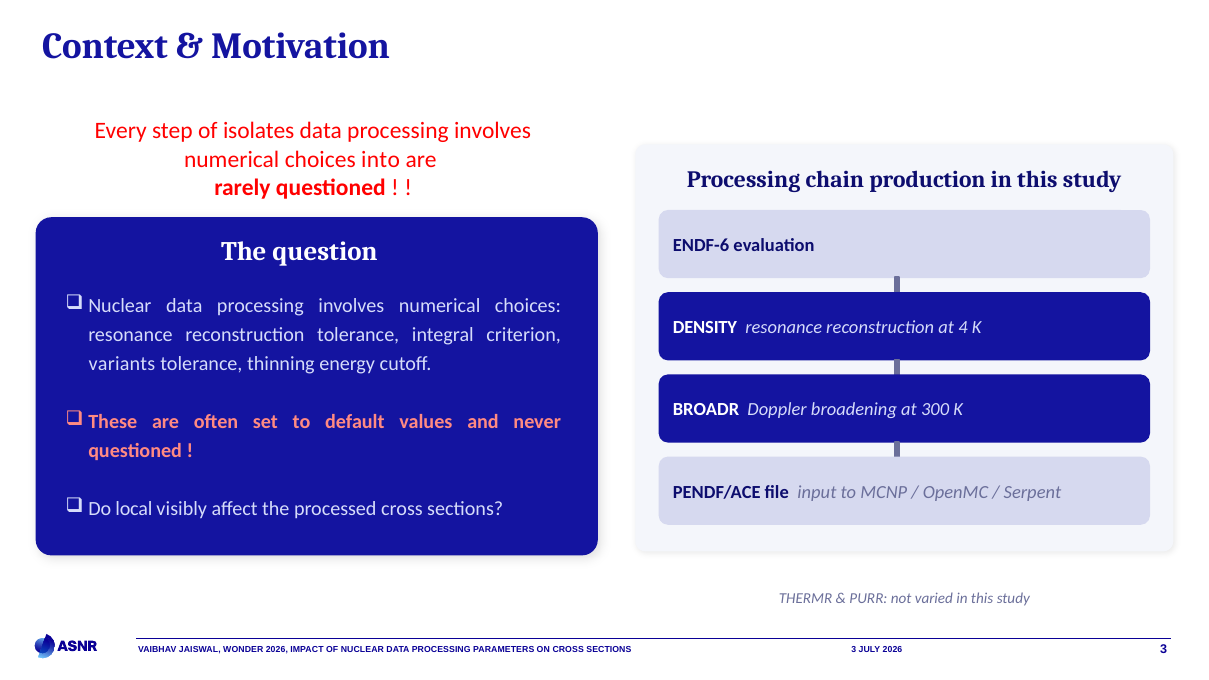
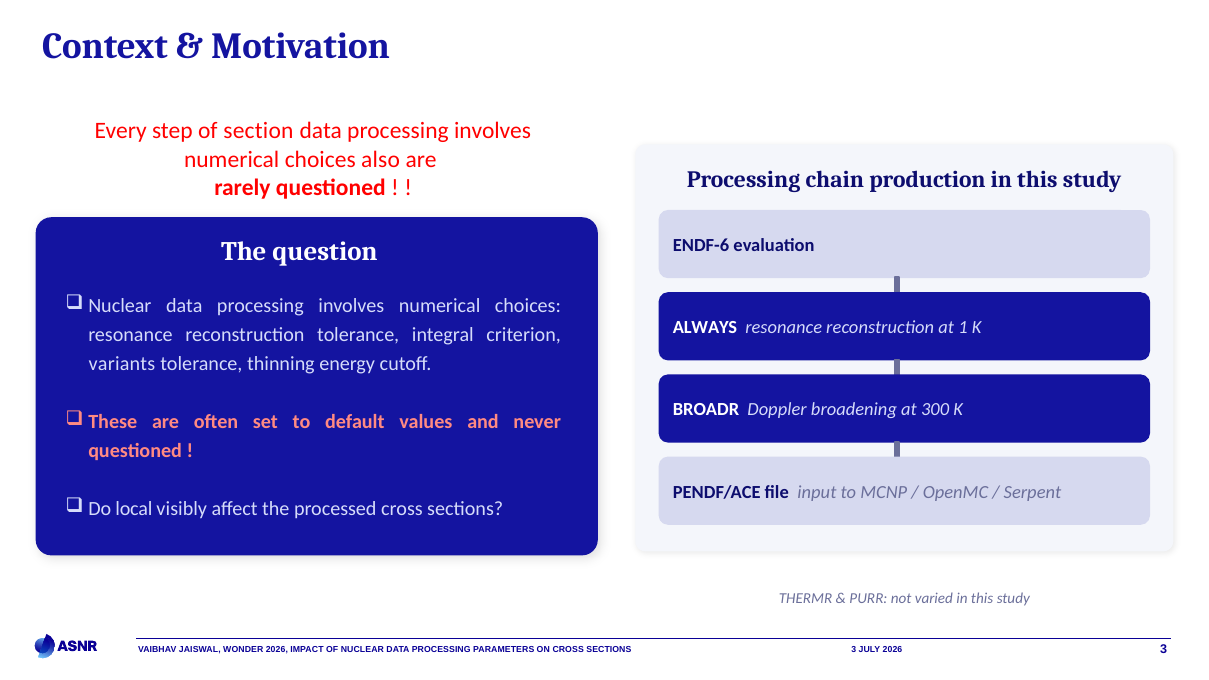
isolates: isolates -> section
into: into -> also
DENSITY: DENSITY -> ALWAYS
4: 4 -> 1
